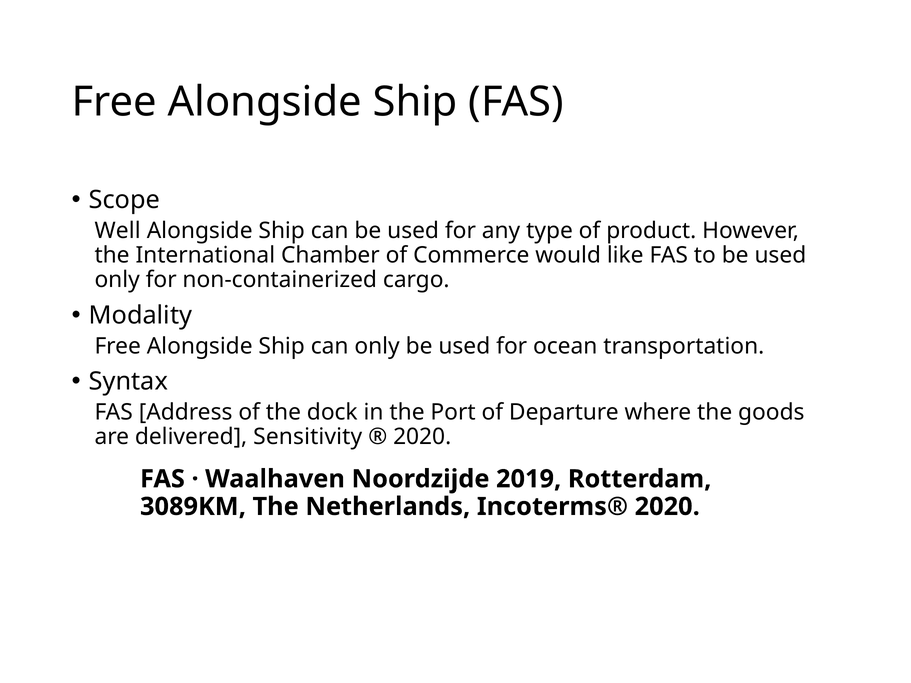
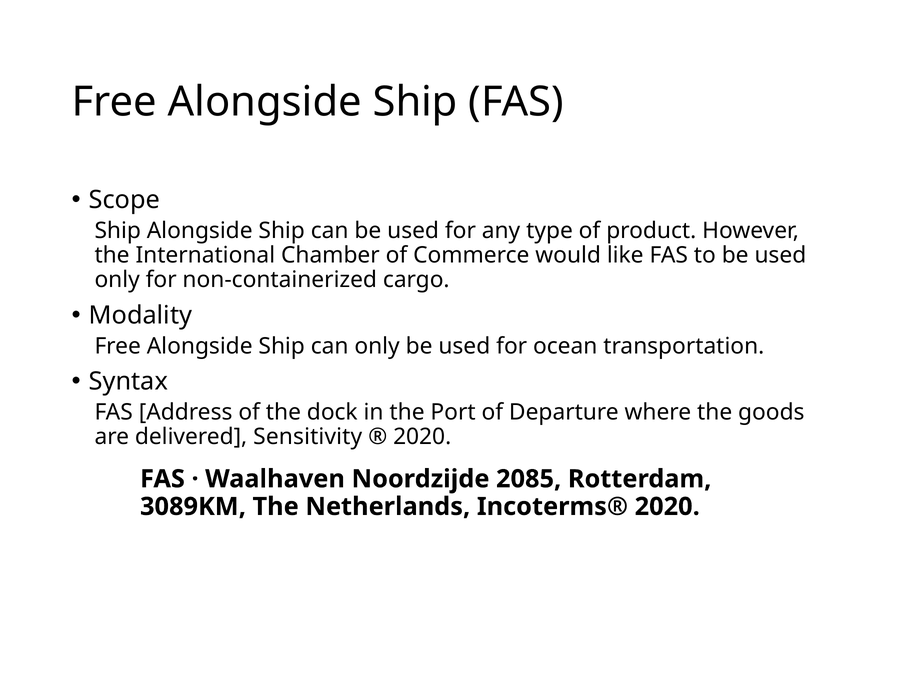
Well at (118, 231): Well -> Ship
2019: 2019 -> 2085
